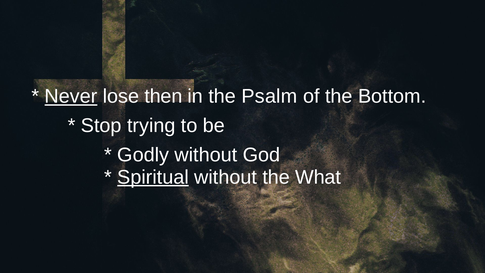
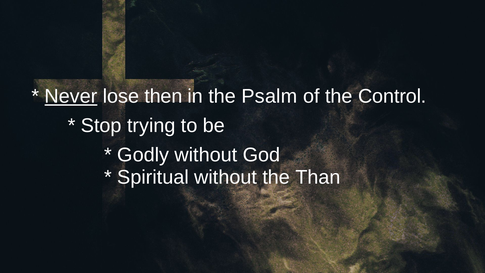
Bottom: Bottom -> Control
Spiritual underline: present -> none
What: What -> Than
